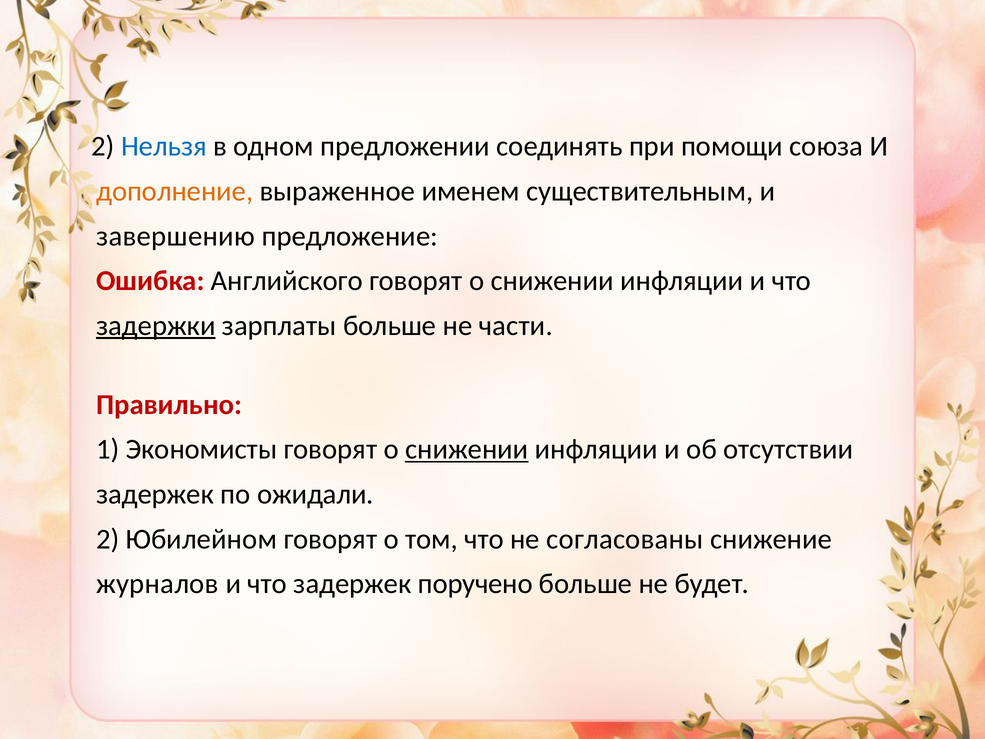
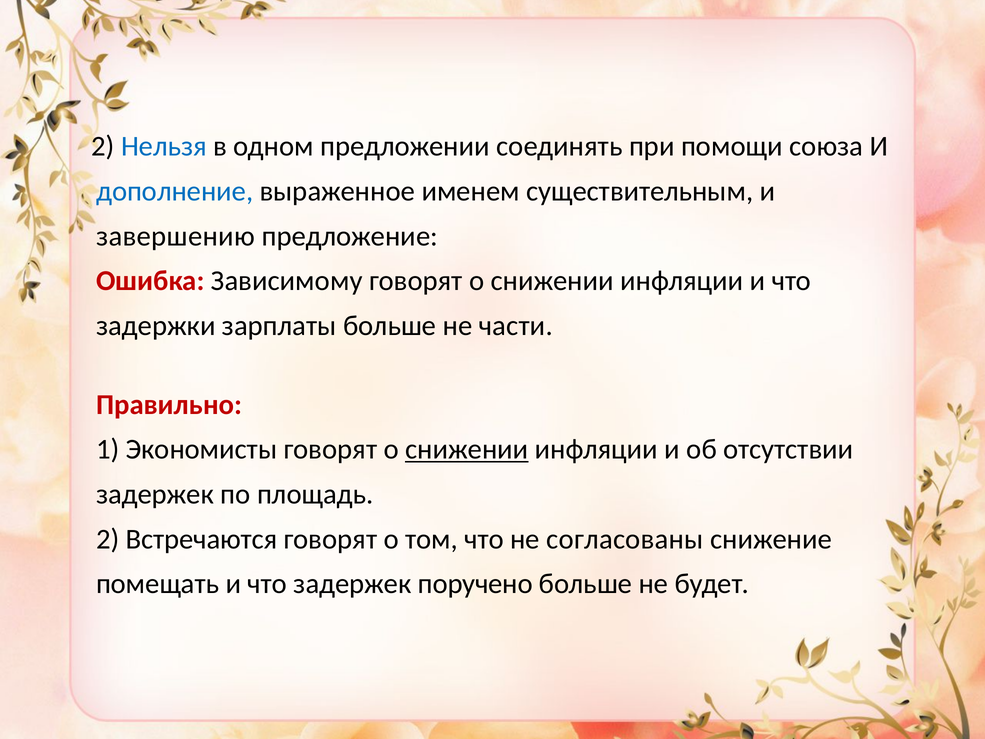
дополнение colour: orange -> blue
Английского: Английского -> Зависимому
задержки underline: present -> none
ожидали: ожидали -> площадь
Юбилейном: Юбилейном -> Встречаются
журналов: журналов -> помещать
